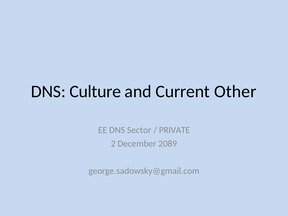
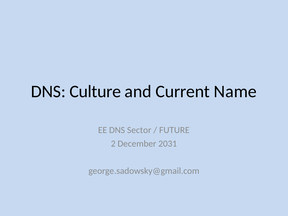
Other: Other -> Name
PRIVATE: PRIVATE -> FUTURE
2089: 2089 -> 2031
